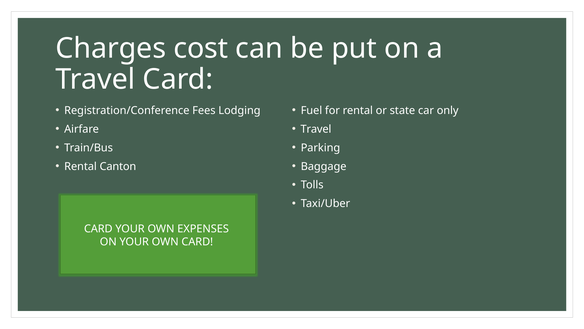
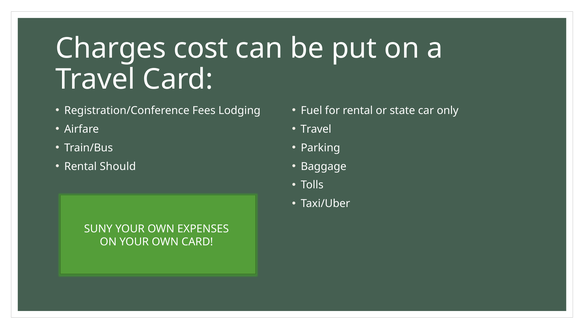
Canton: Canton -> Should
CARD at (98, 229): CARD -> SUNY
